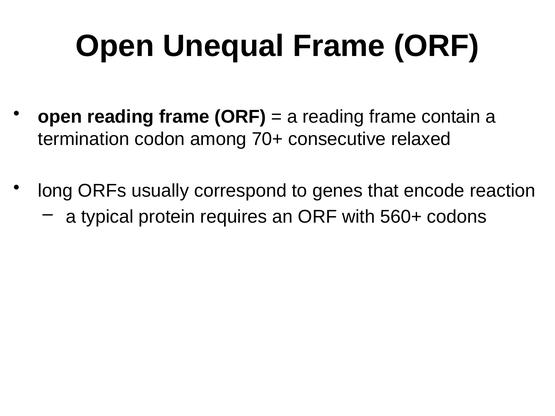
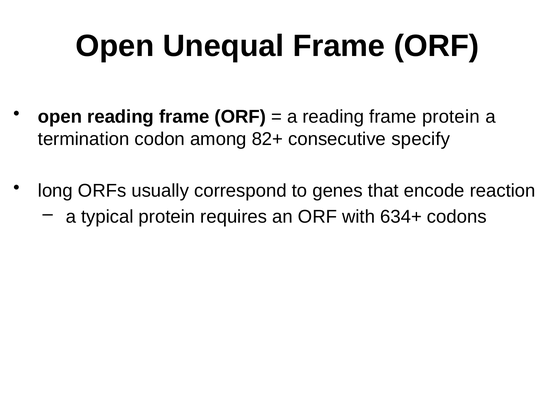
frame contain: contain -> protein
70+: 70+ -> 82+
relaxed: relaxed -> specify
560+: 560+ -> 634+
